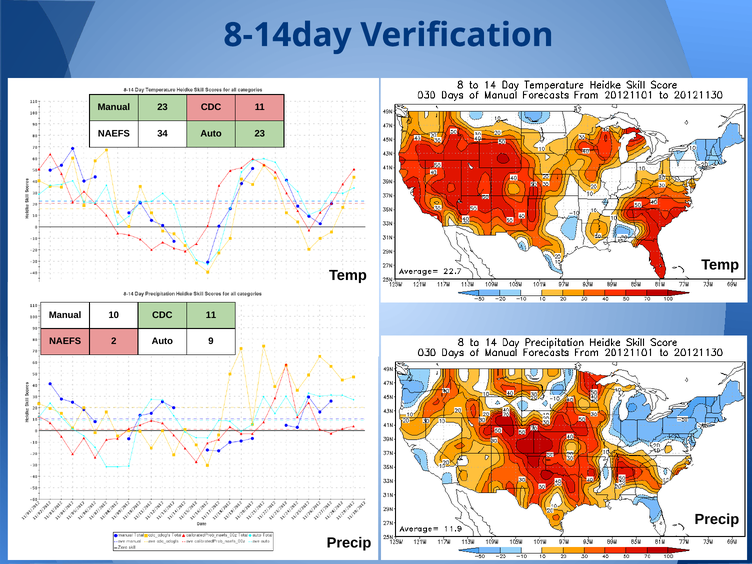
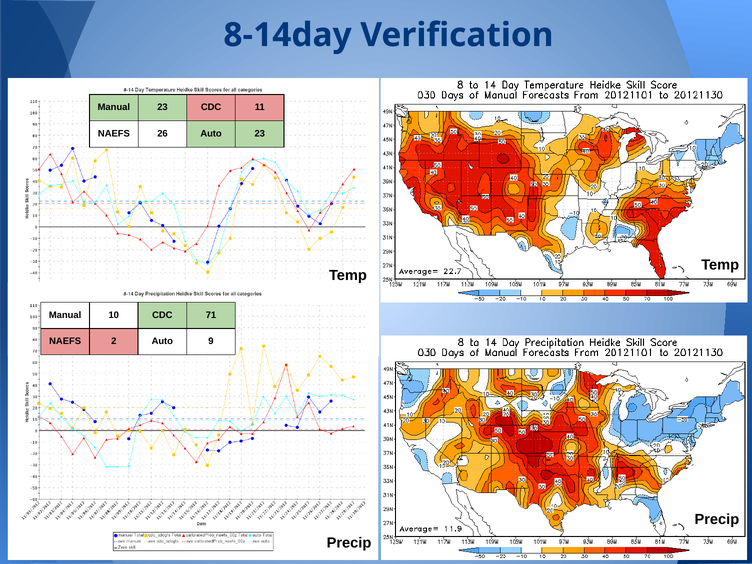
34: 34 -> 26
10 CDC 11: 11 -> 71
